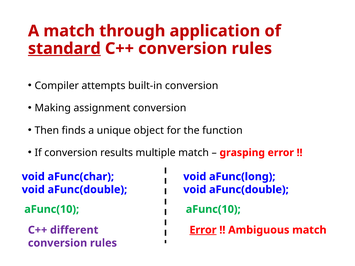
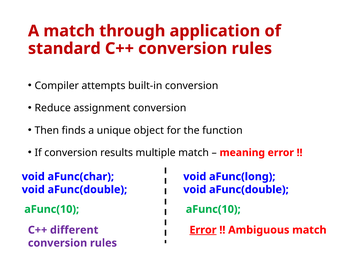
standard underline: present -> none
Making: Making -> Reduce
grasping: grasping -> meaning
